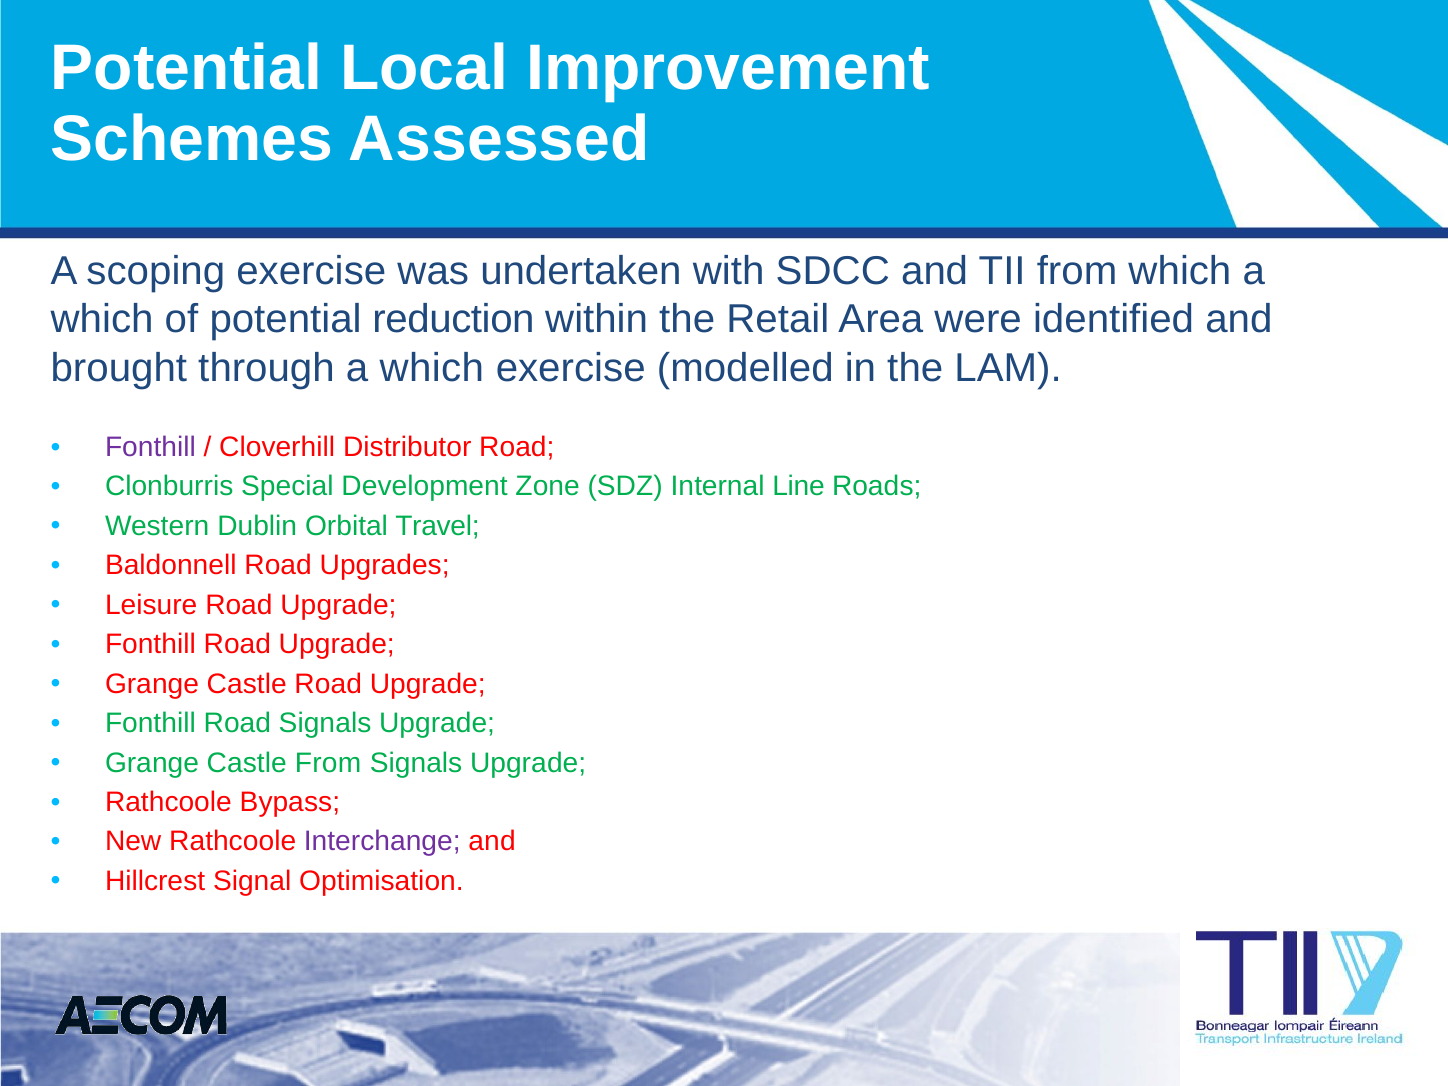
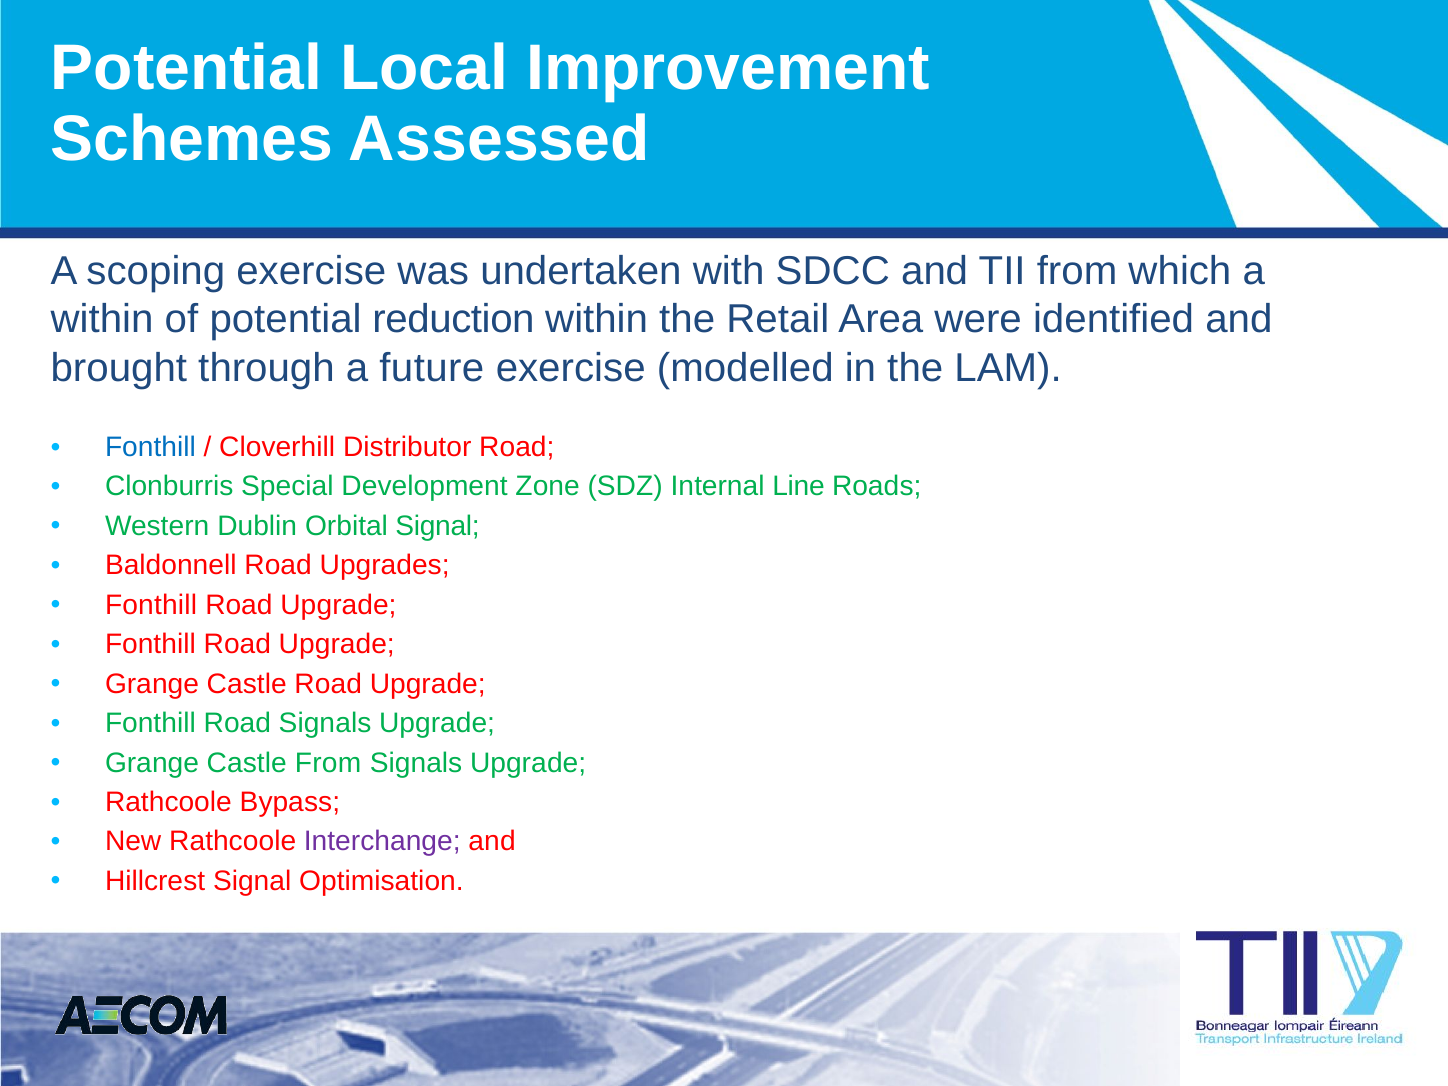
which at (102, 320): which -> within
through a which: which -> future
Fonthill at (150, 447) colour: purple -> blue
Orbital Travel: Travel -> Signal
Leisure at (151, 605): Leisure -> Fonthill
